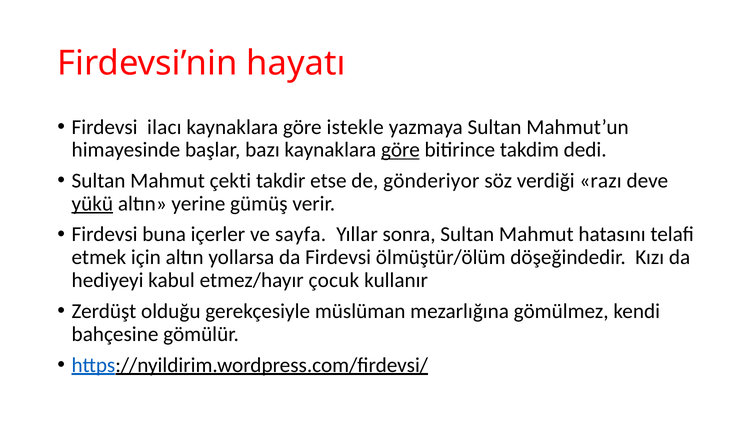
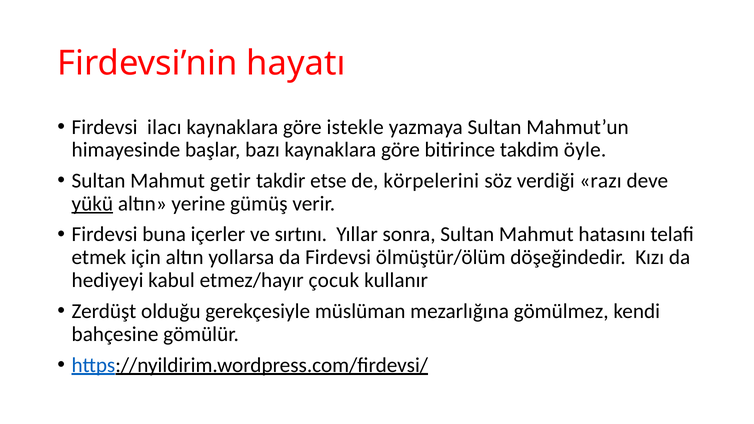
göre at (400, 150) underline: present -> none
dedi: dedi -> öyle
çekti: çekti -> getir
gönderiyor: gönderiyor -> körpelerini
sayfa: sayfa -> sırtını
